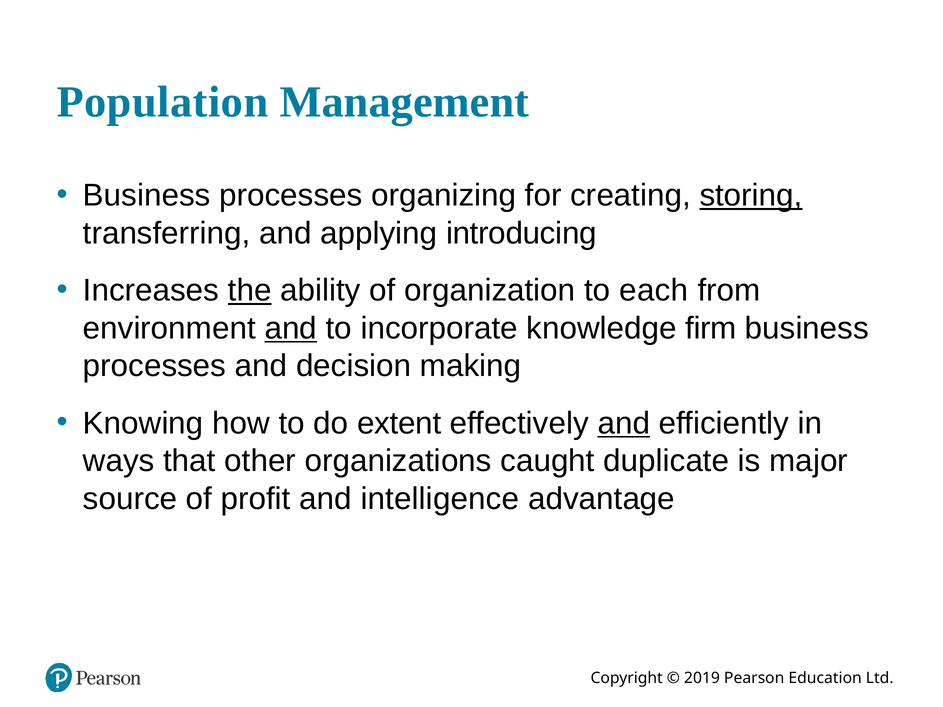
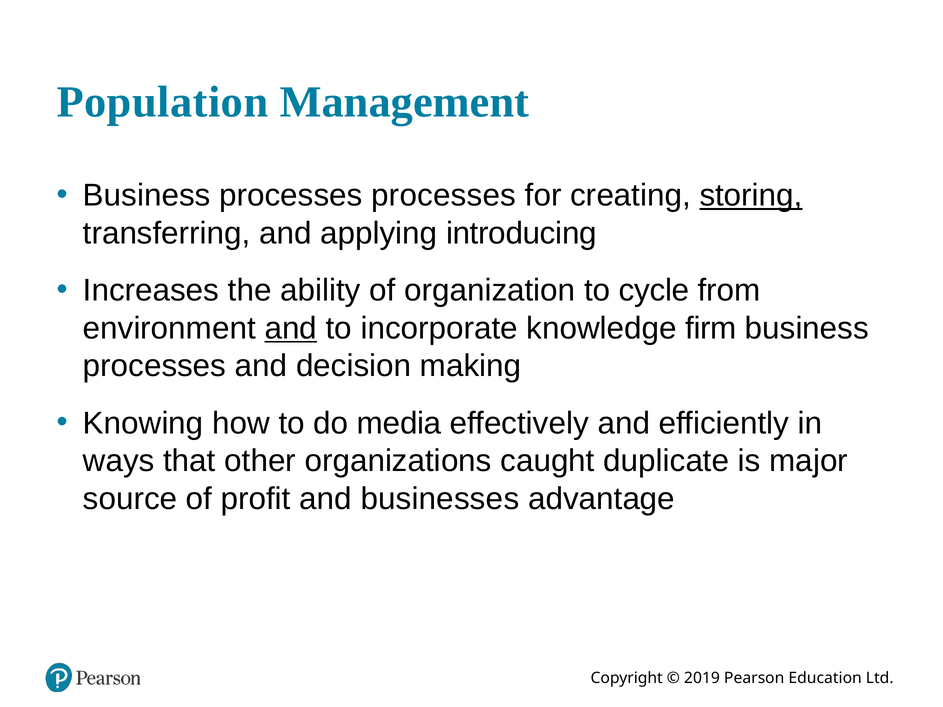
processes organizing: organizing -> processes
the underline: present -> none
each: each -> cycle
extent: extent -> media
and at (624, 423) underline: present -> none
intelligence: intelligence -> businesses
